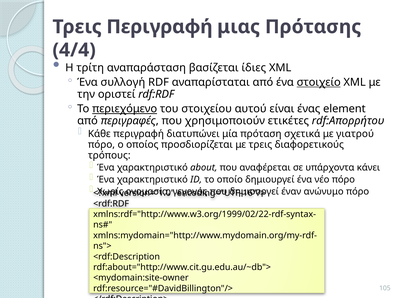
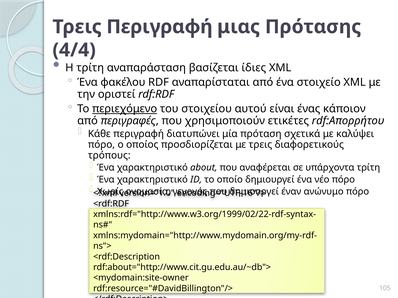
συλλογή: συλλογή -> φακέλου
στοιχείο underline: present -> none
element: element -> κάποιον
γιατρού: γιατρού -> καλύψει
κάνει at (368, 168): κάνει -> τρίτη
